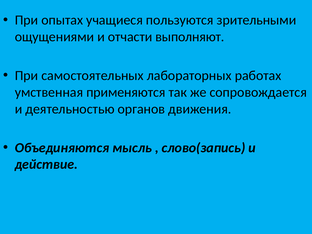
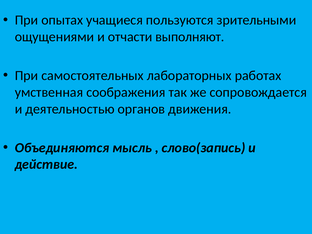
применяются: применяются -> соображения
